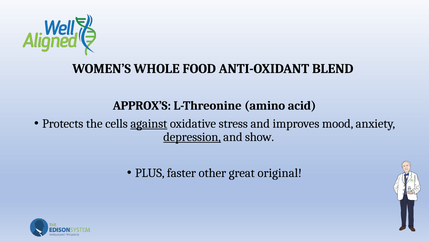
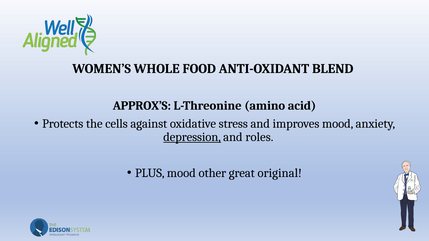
against underline: present -> none
show: show -> roles
PLUS faster: faster -> mood
